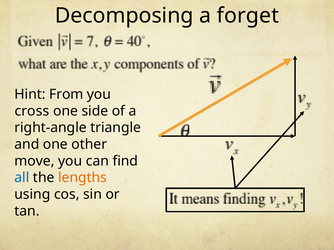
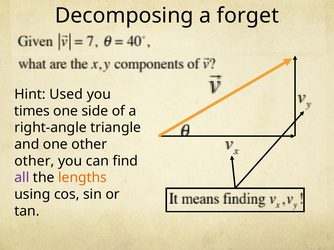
From: From -> Used
cross: cross -> times
move at (34, 161): move -> other
all colour: blue -> purple
